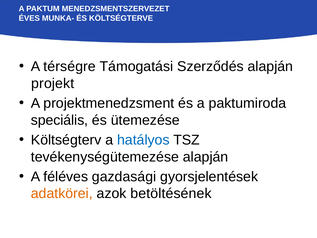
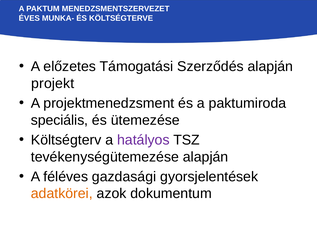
térségre: térségre -> előzetes
hatályos colour: blue -> purple
betöltésének: betöltésének -> dokumentum
